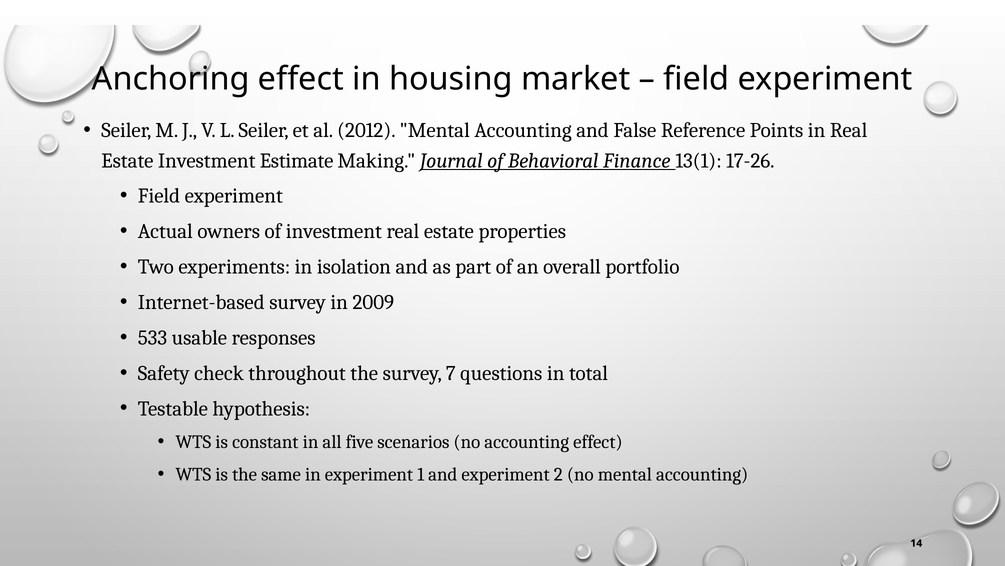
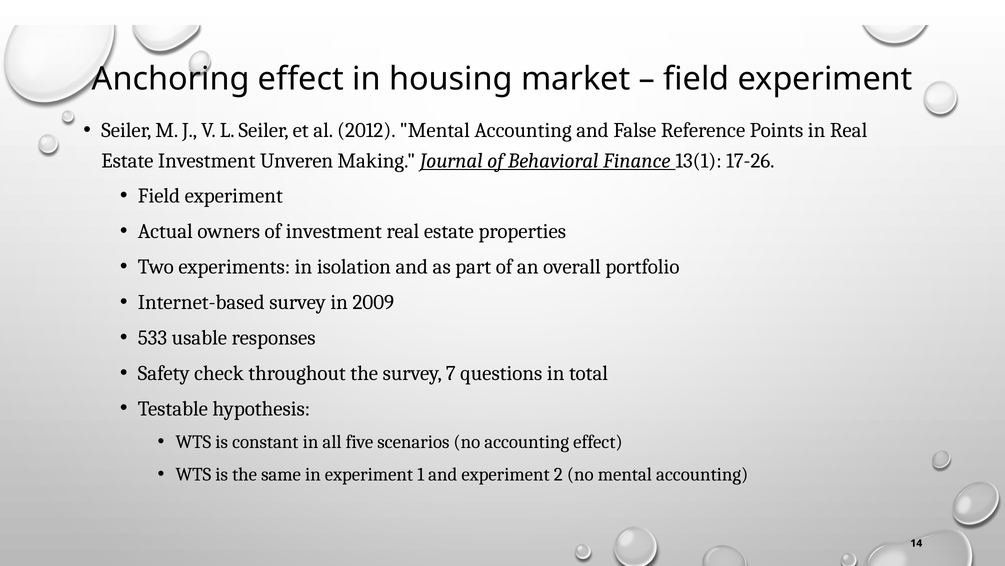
Estimate: Estimate -> Unveren
